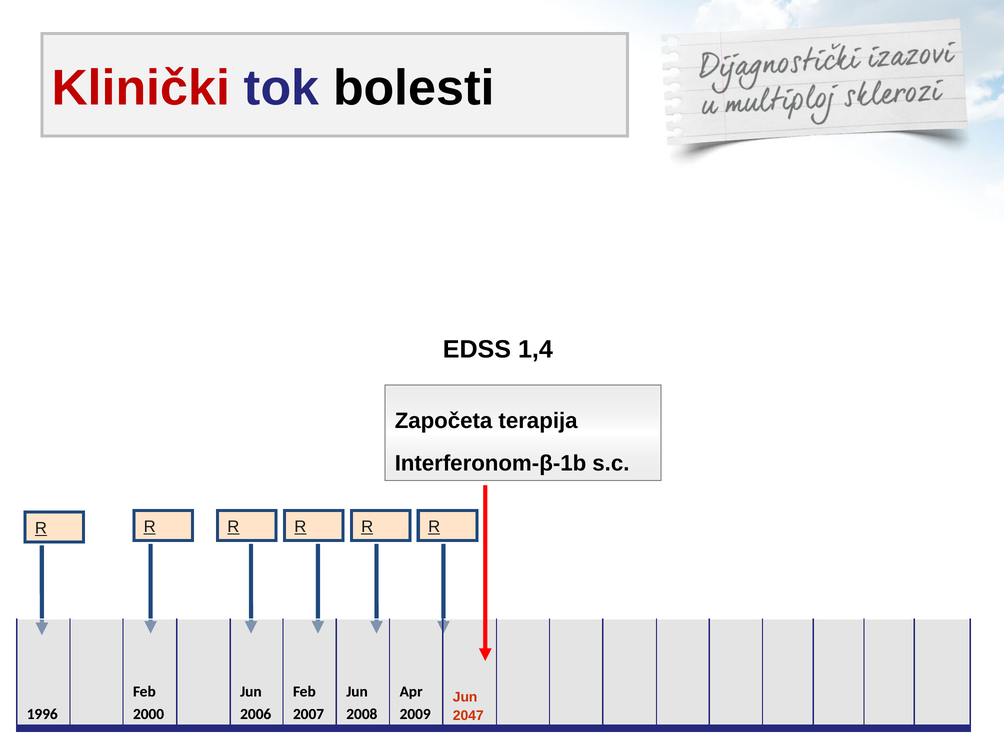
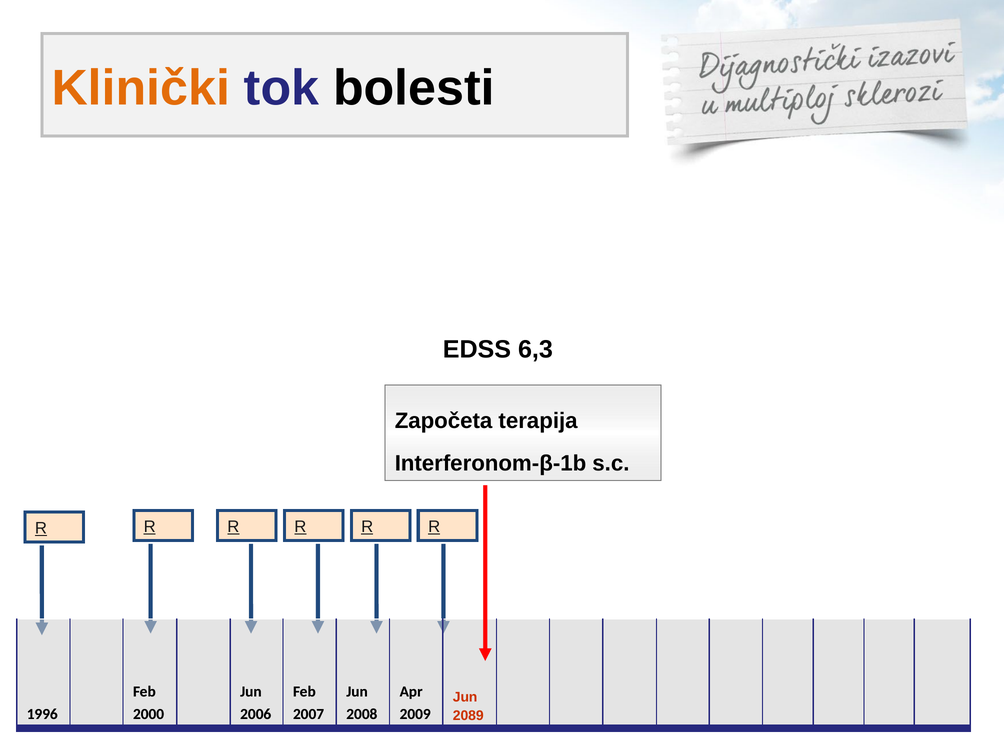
Klinički colour: red -> orange
1,4: 1,4 -> 6,3
2047: 2047 -> 2089
